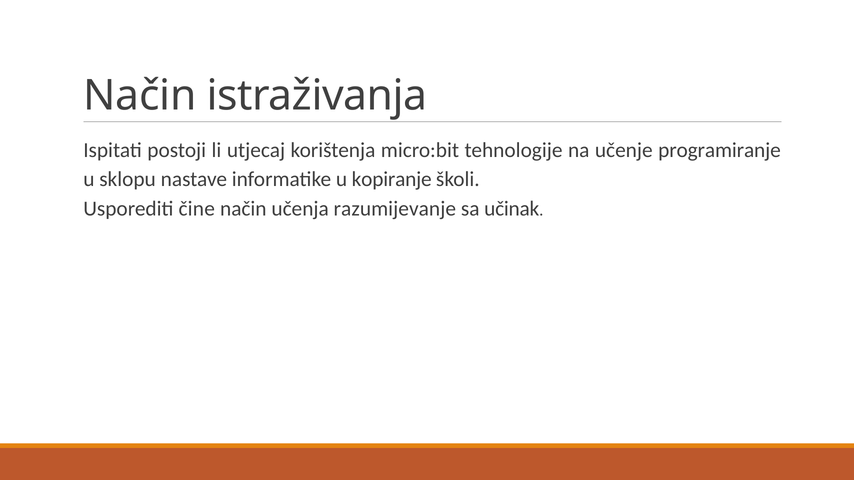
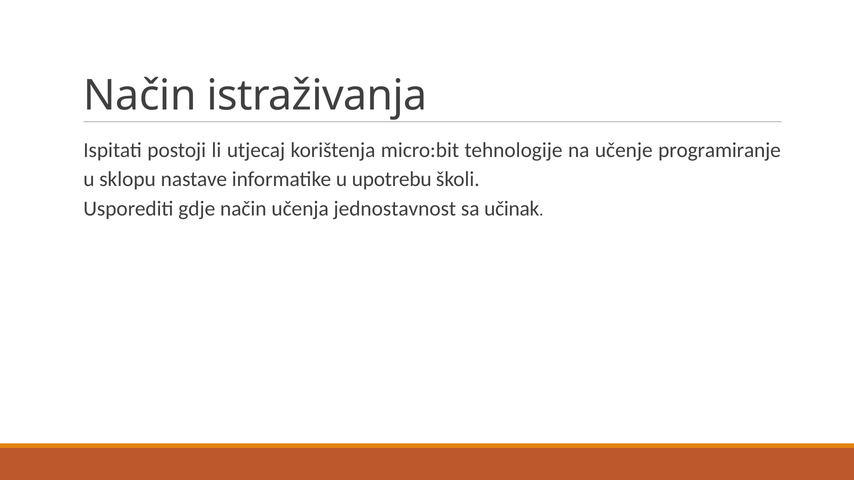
kopiranje: kopiranje -> upotrebu
čine: čine -> gdje
razumijevanje: razumijevanje -> jednostavnost
